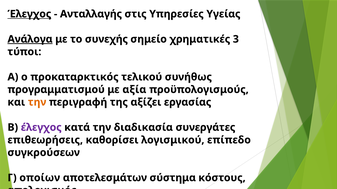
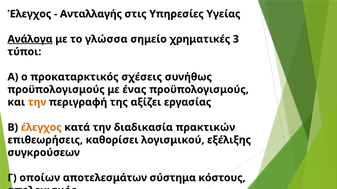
Έλεγχος at (29, 14) underline: present -> none
συνεχής: συνεχής -> γλώσσα
τελικού: τελικού -> σχέσεις
προγραμματισμού at (56, 90): προγραμματισμού -> προϋπολογισμούς
αξία: αξία -> ένας
έλεγχος at (41, 128) colour: purple -> orange
συνεργάτες: συνεργάτες -> πρακτικών
επίπεδο: επίπεδο -> εξέλιξης
